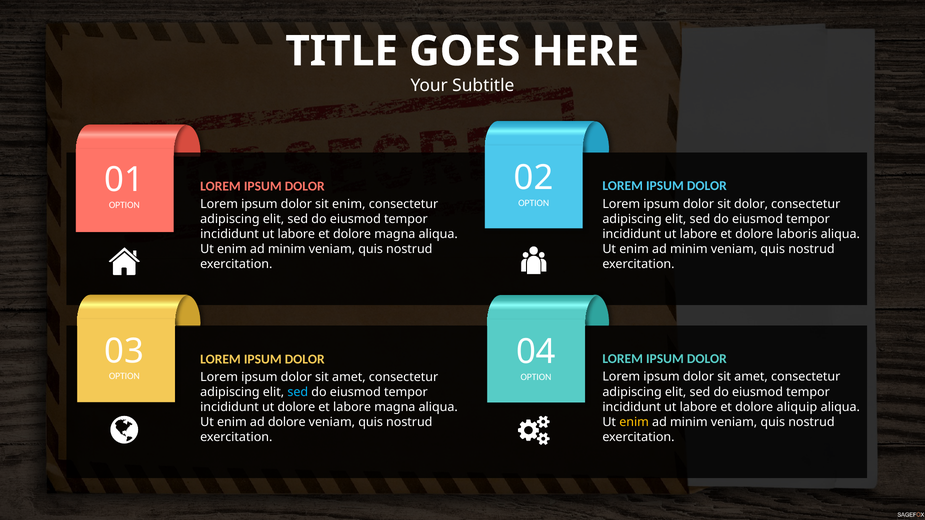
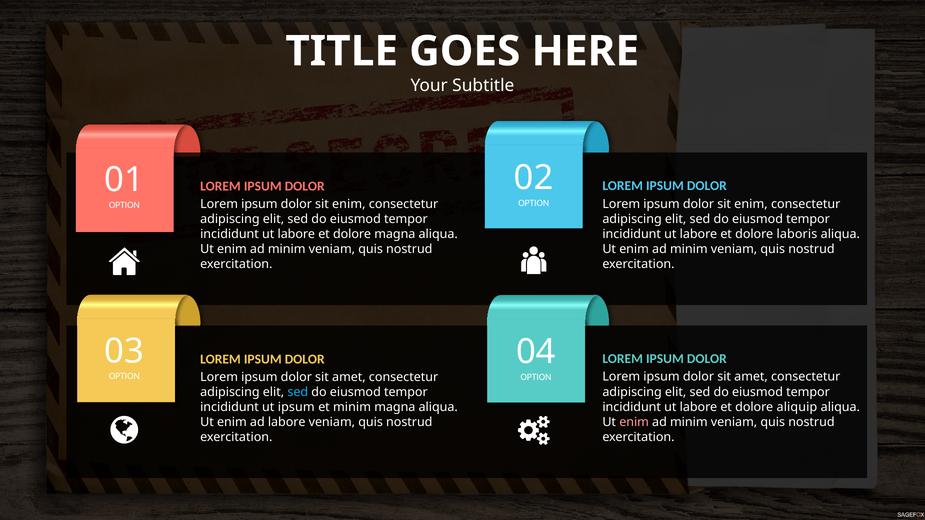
dolor at (751, 204): dolor -> enim
ut dolore: dolore -> ipsum
et labore: labore -> minim
enim at (634, 422) colour: yellow -> pink
ad dolore: dolore -> labore
